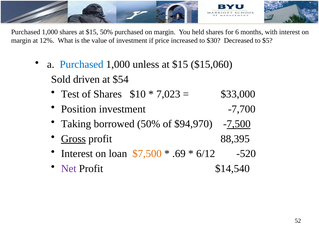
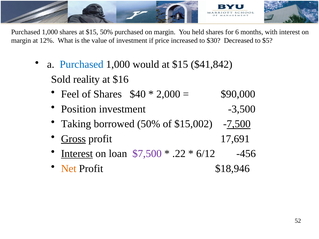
unless: unless -> would
$15,060: $15,060 -> $41,842
driven: driven -> reality
$54: $54 -> $16
Test: Test -> Feel
$10: $10 -> $40
7,023: 7,023 -> 2,000
$33,000: $33,000 -> $90,000
-7,700: -7,700 -> -3,500
$94,970: $94,970 -> $15,002
88,395: 88,395 -> 17,691
Interest at (77, 154) underline: none -> present
$7,500 colour: orange -> purple
.69: .69 -> .22
-520: -520 -> -456
Net colour: purple -> orange
$14,540: $14,540 -> $18,946
